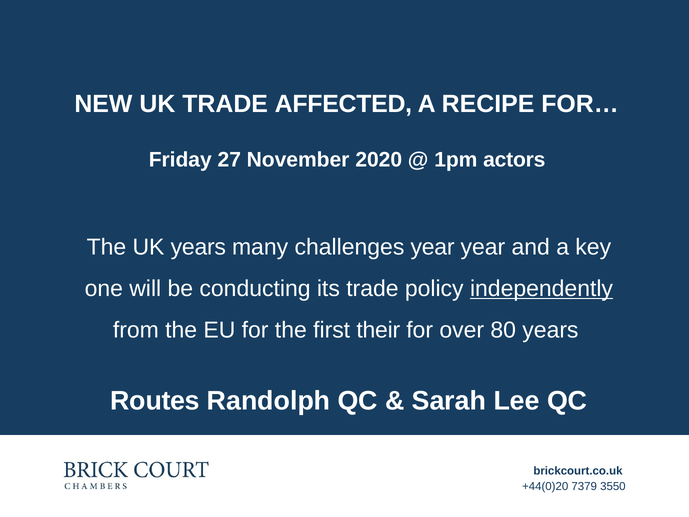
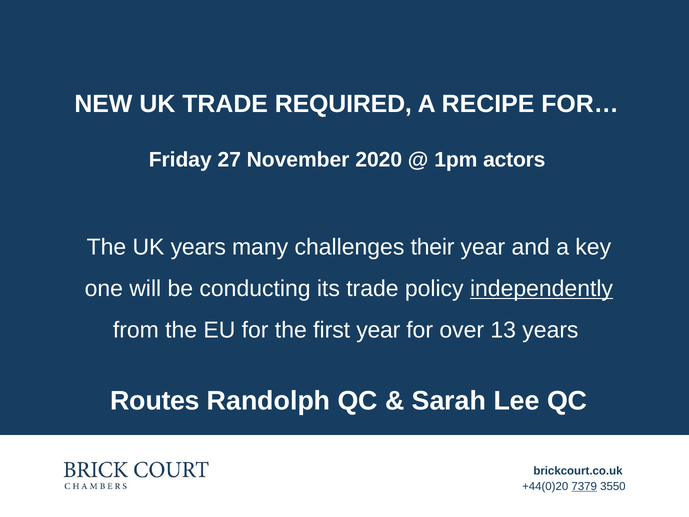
AFFECTED: AFFECTED -> REQUIRED
challenges year: year -> their
first their: their -> year
80: 80 -> 13
7379 underline: none -> present
